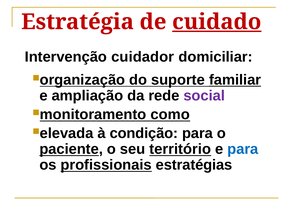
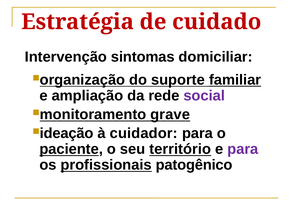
cuidado underline: present -> none
cuidador: cuidador -> sintomas
como: como -> grave
elevada: elevada -> ideação
condição: condição -> cuidador
para at (243, 149) colour: blue -> purple
estratégias: estratégias -> patogênico
